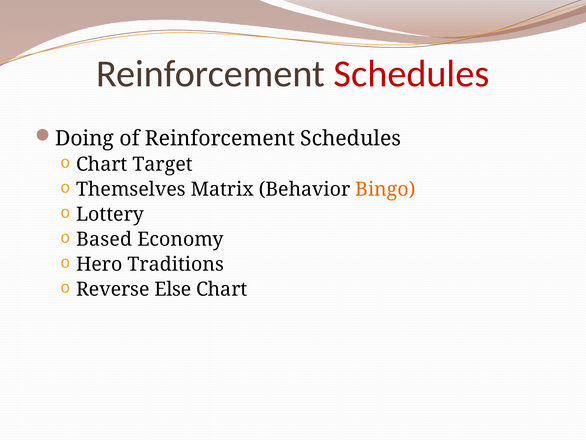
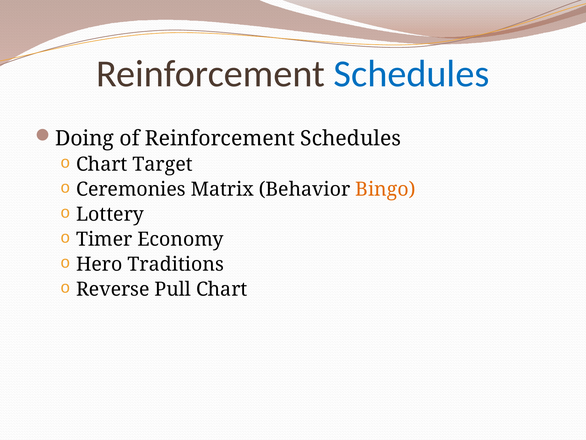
Schedules at (411, 74) colour: red -> blue
Themselves: Themselves -> Ceremonies
Based: Based -> Timer
Else: Else -> Pull
